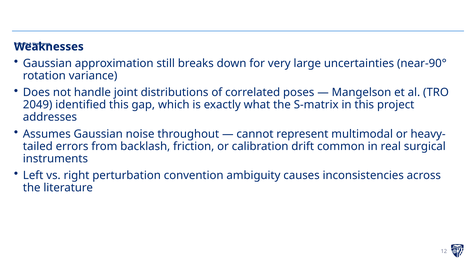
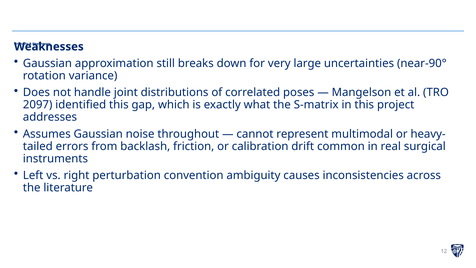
2049: 2049 -> 2097
